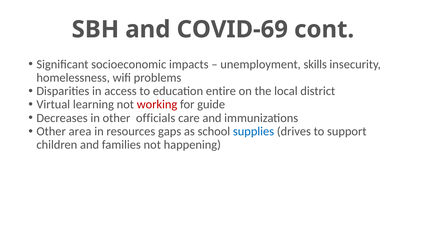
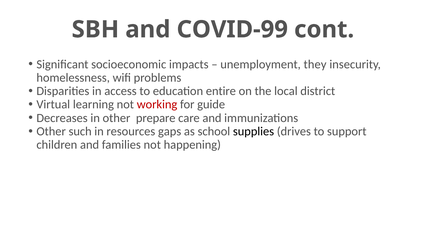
COVID-69: COVID-69 -> COVID-99
skills: skills -> they
officials: officials -> prepare
area: area -> such
supplies colour: blue -> black
